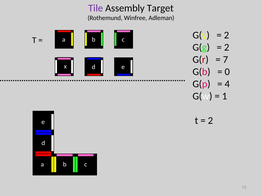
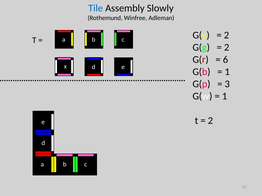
Tile colour: purple -> blue
Target: Target -> Slowly
7: 7 -> 6
0 at (227, 72): 0 -> 1
4: 4 -> 3
